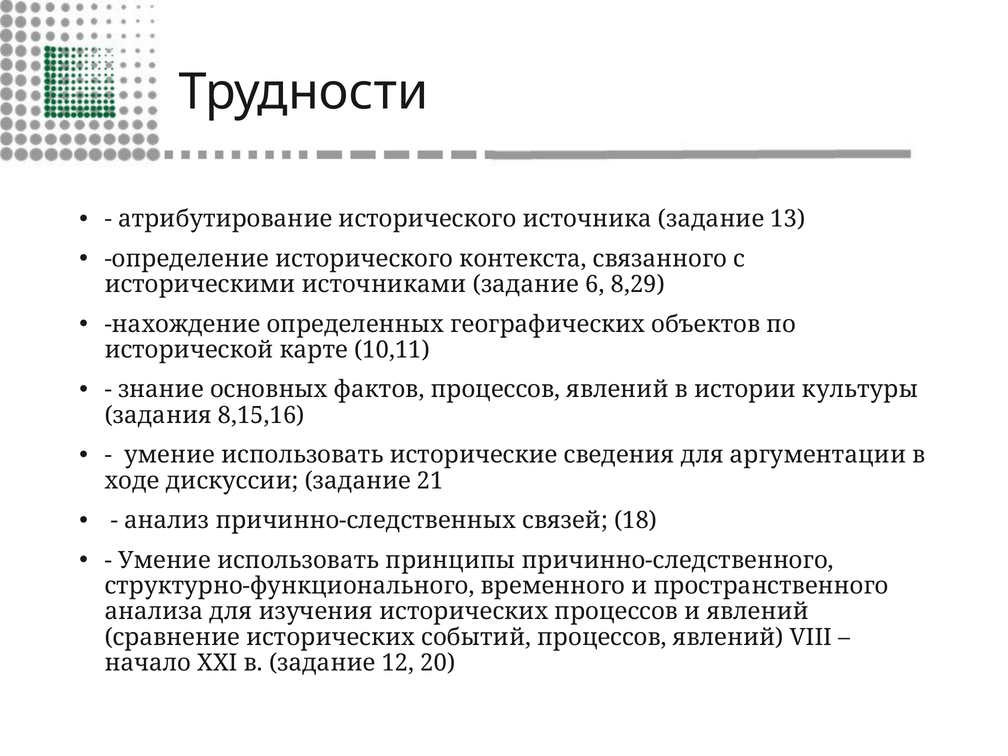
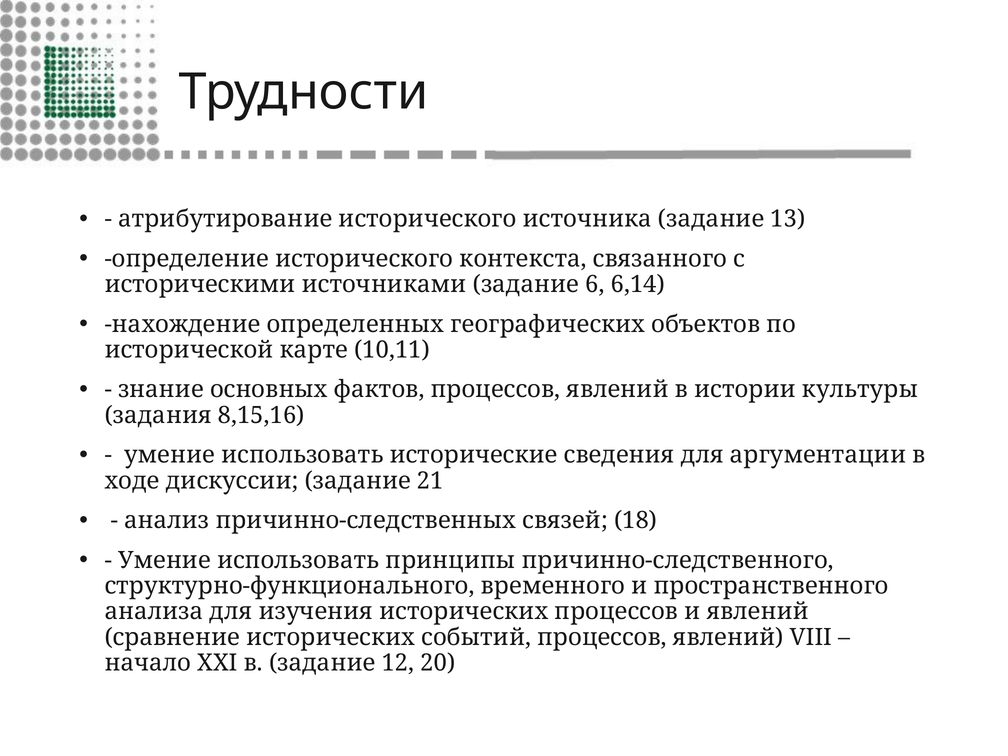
8,29: 8,29 -> 6,14
